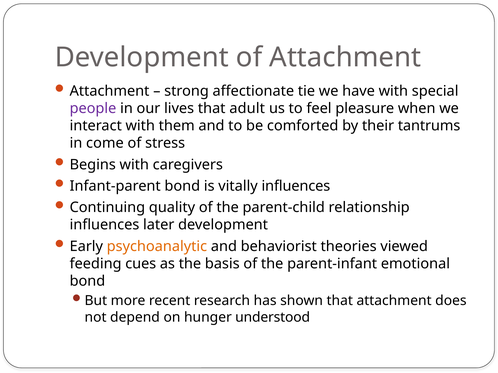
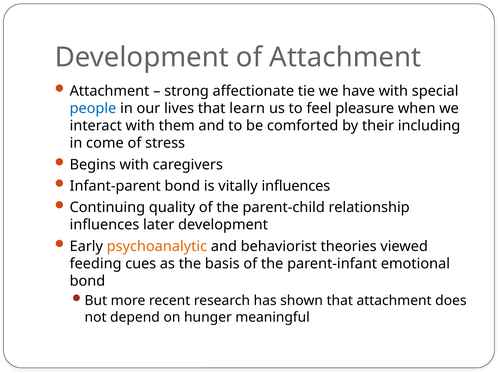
people colour: purple -> blue
adult: adult -> learn
tantrums: tantrums -> including
understood: understood -> meaningful
